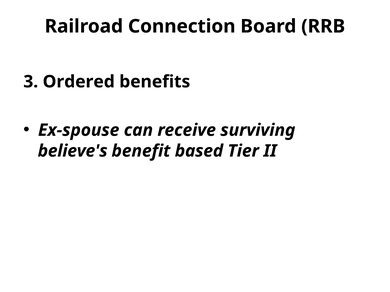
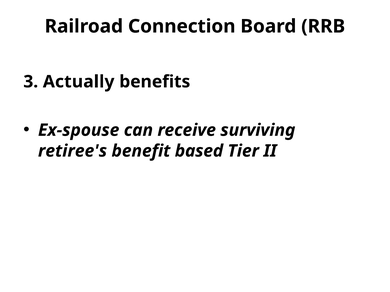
Ordered: Ordered -> Actually
believe's: believe's -> retiree's
